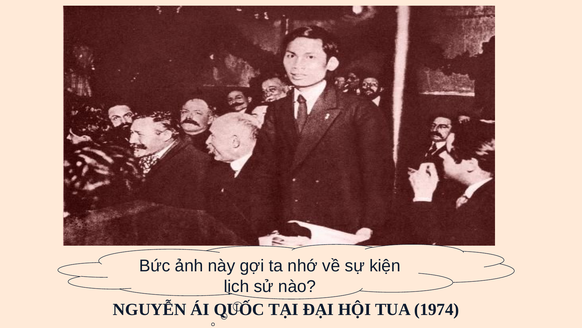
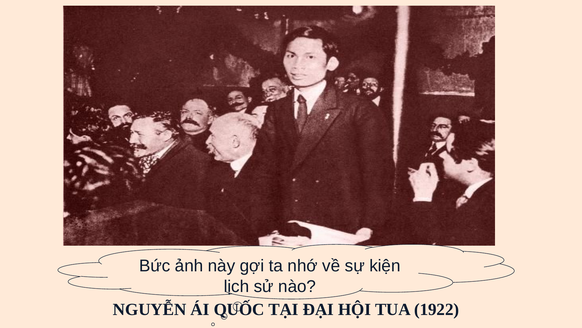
1974: 1974 -> 1922
